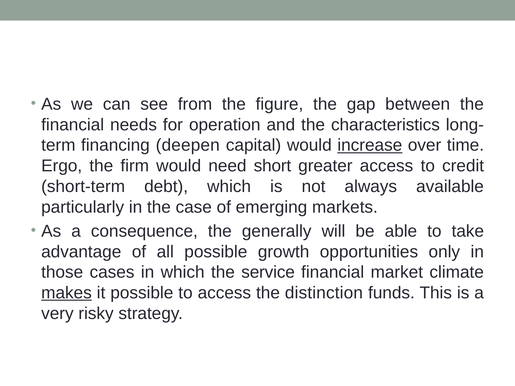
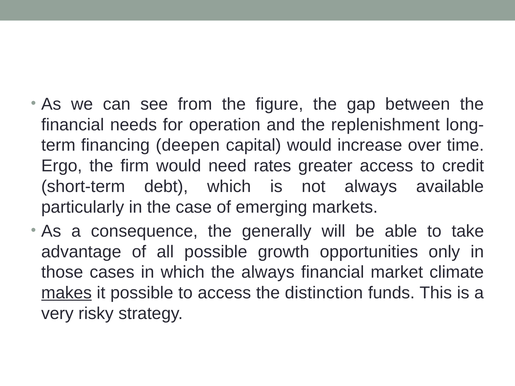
characteristics: characteristics -> replenishment
increase underline: present -> none
short: short -> rates
the service: service -> always
